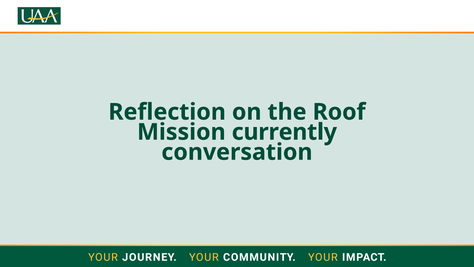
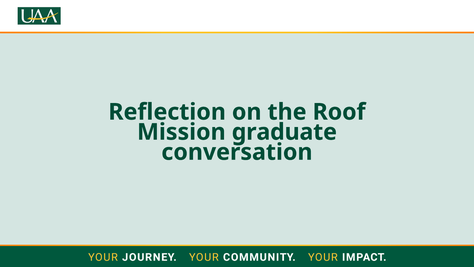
currently: currently -> graduate
